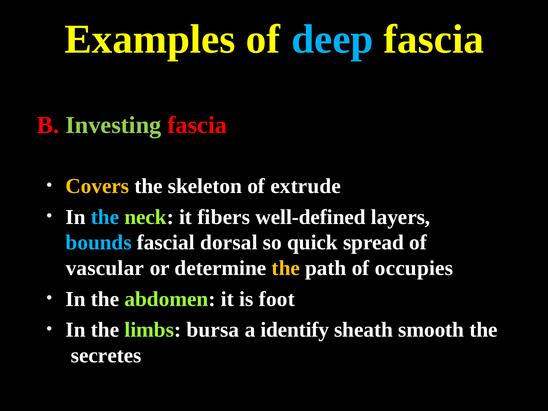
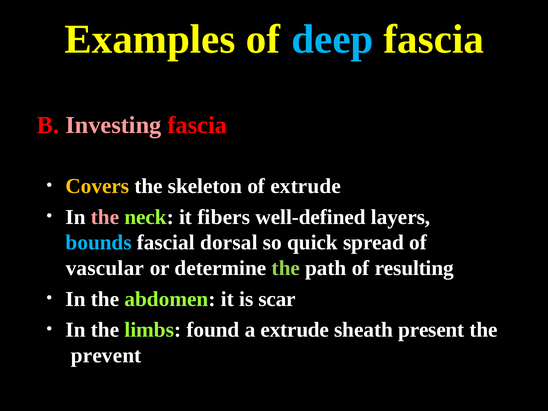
Investing colour: light green -> pink
the at (105, 217) colour: light blue -> pink
the at (286, 268) colour: yellow -> light green
occupies: occupies -> resulting
foot: foot -> scar
bursa: bursa -> found
a identify: identify -> extrude
smooth: smooth -> present
secretes: secretes -> prevent
